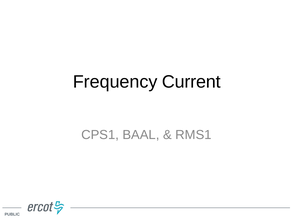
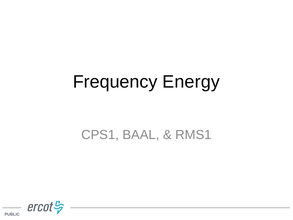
Current: Current -> Energy
